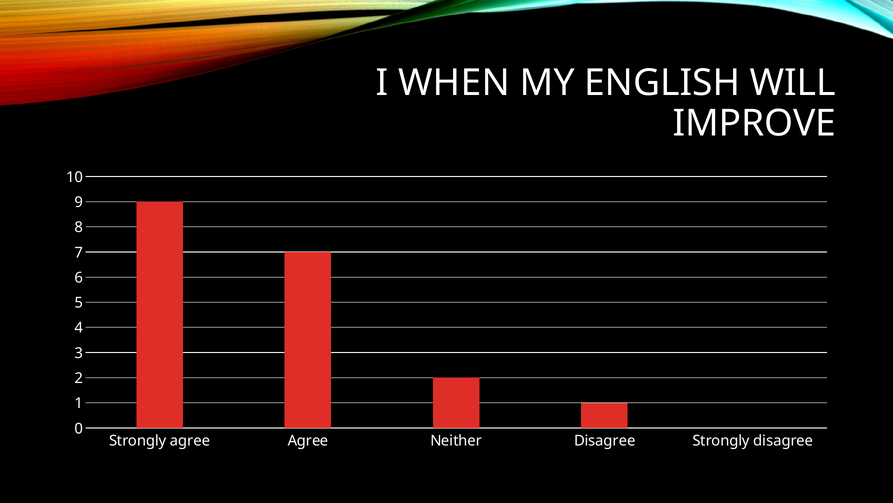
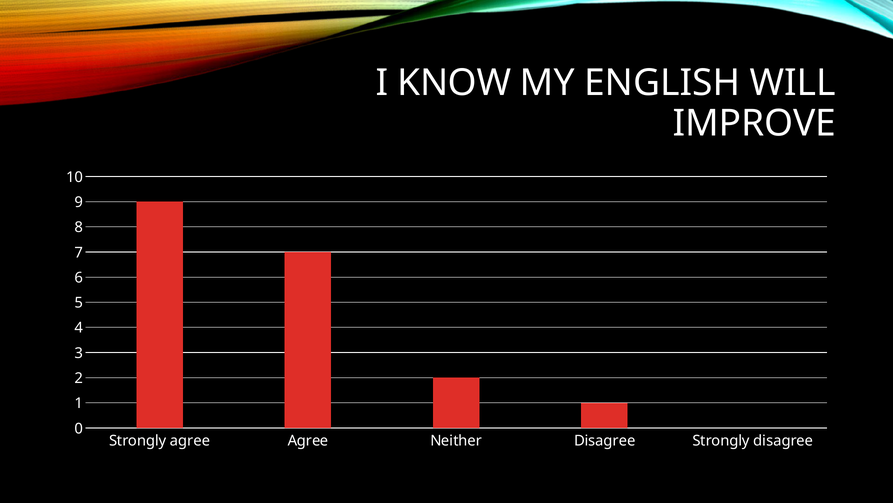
WHEN: WHEN -> KNOW
